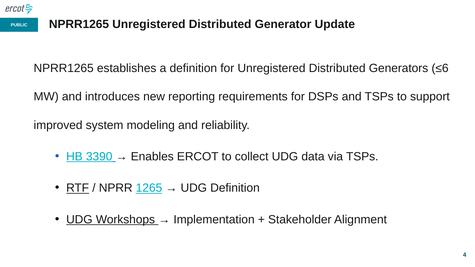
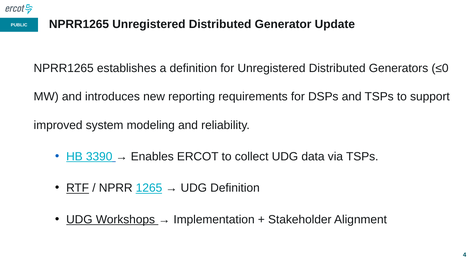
≤6: ≤6 -> ≤0
